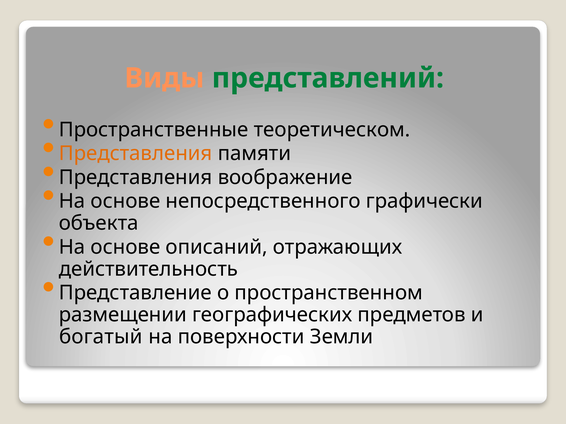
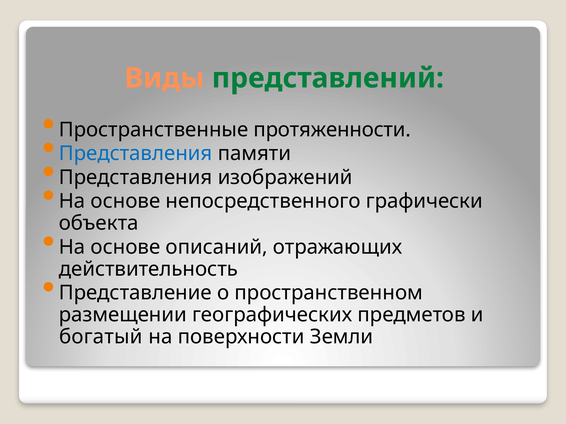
теоретическом: теоретическом -> протяженности
Представления at (136, 154) colour: orange -> blue
воображение: воображение -> изображений
